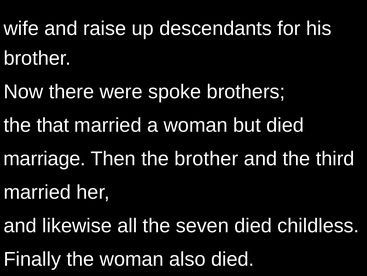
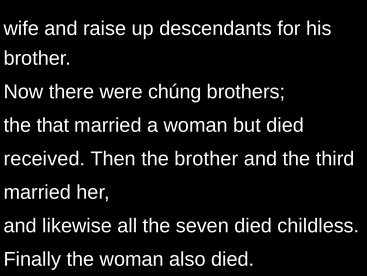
spoke: spoke -> chúng
marriage: marriage -> received
